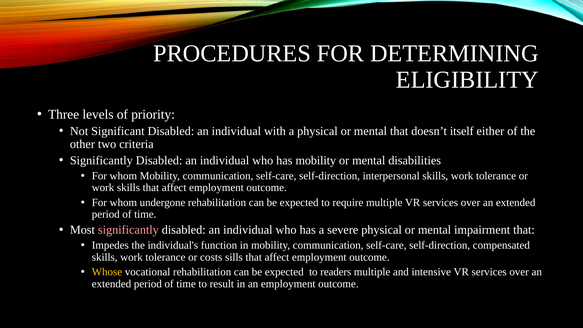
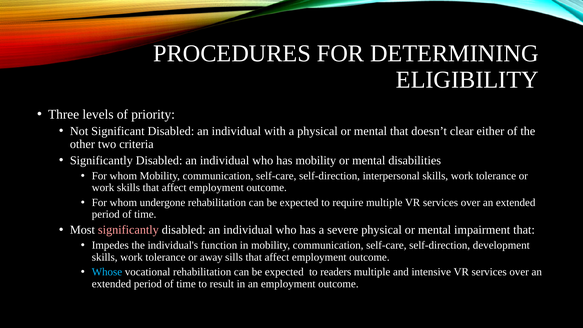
itself: itself -> clear
compensated: compensated -> development
costs: costs -> away
Whose colour: yellow -> light blue
